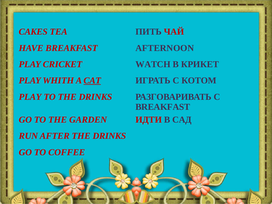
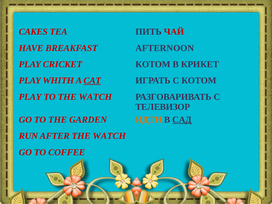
CRICKET WATCH: WATCH -> КОТОМ
TO THE DRINKS: DRINKS -> WATCH
BREAKFAST at (163, 107): BREAKFAST -> ТЕЛЕВИЗОР
ИДТИ colour: red -> orange
САД underline: none -> present
AFTER THE DRINKS: DRINKS -> WATCH
